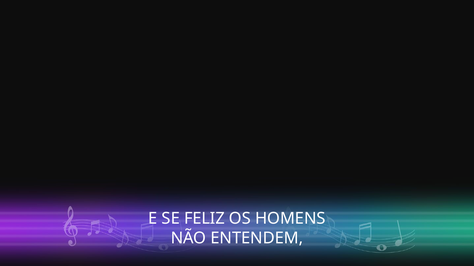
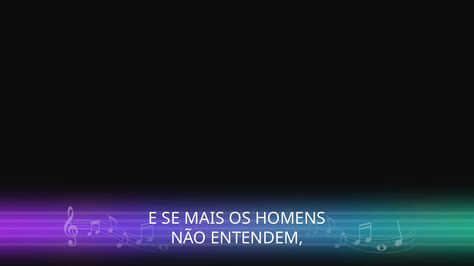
FELIZ: FELIZ -> MAIS
